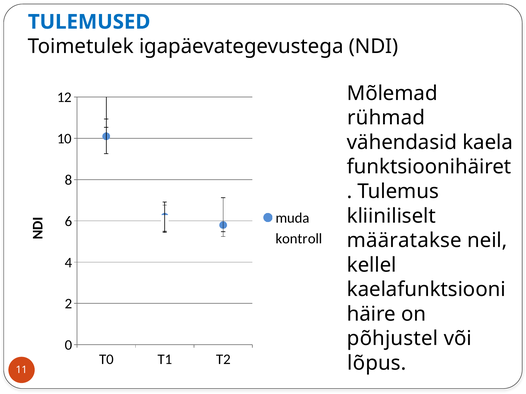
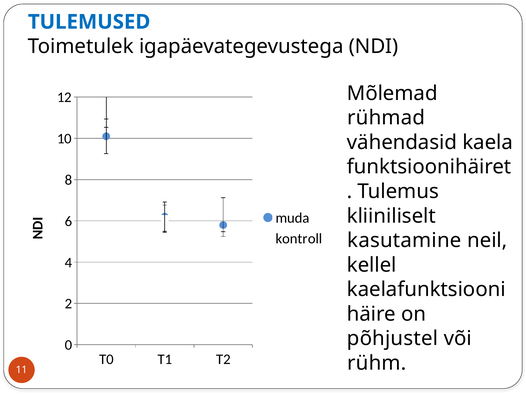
määratakse: määratakse -> kasutamine
lõpus: lõpus -> rühm
